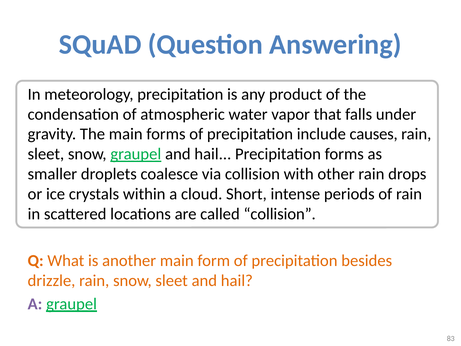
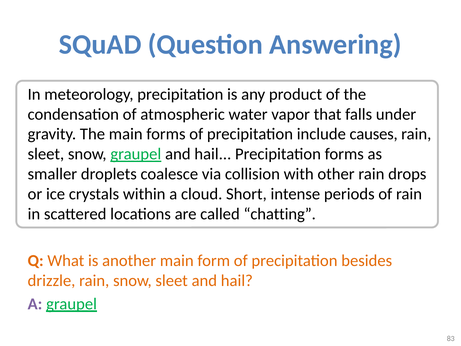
called collision: collision -> chatting
